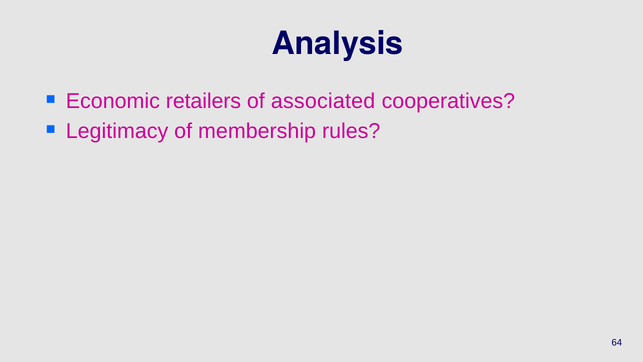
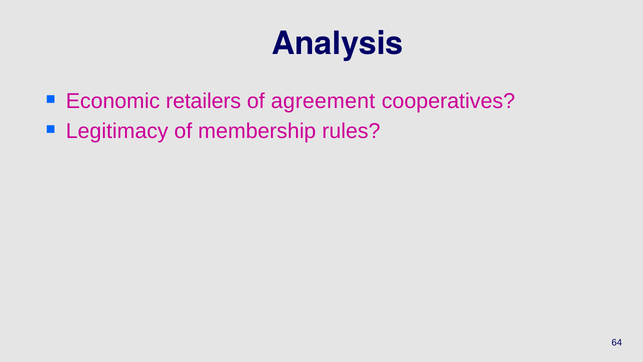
associated: associated -> agreement
